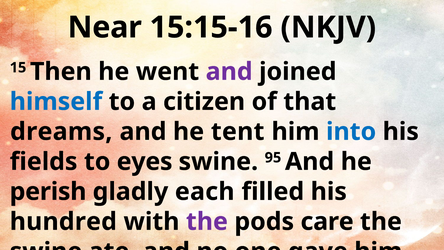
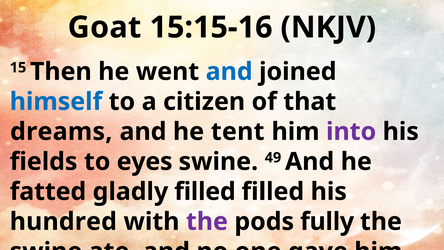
Near: Near -> Goat
and at (229, 72) colour: purple -> blue
into colour: blue -> purple
95: 95 -> 49
perish: perish -> fatted
gladly each: each -> filled
care: care -> fully
